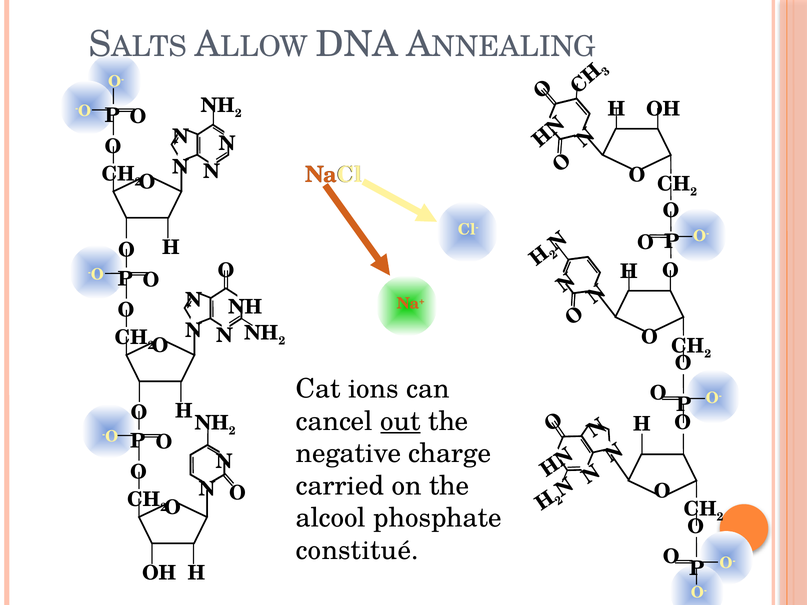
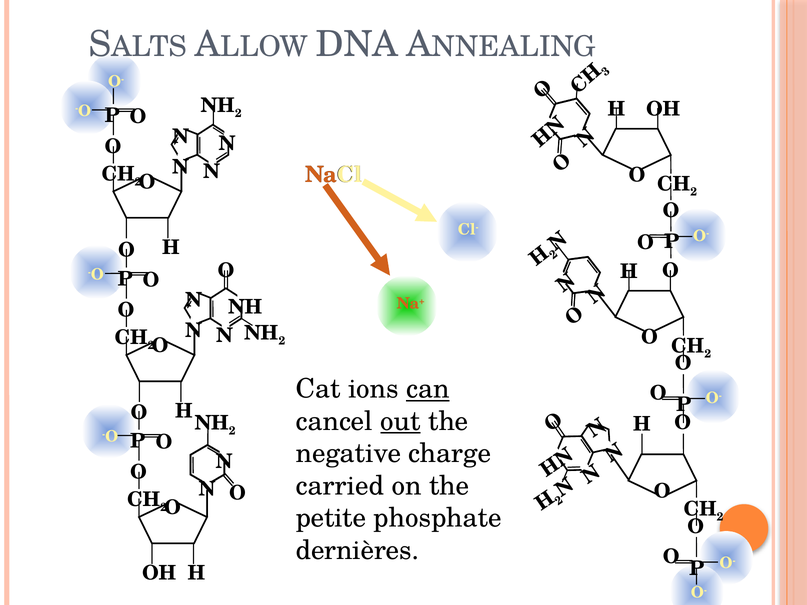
can underline: none -> present
alcool: alcool -> petite
constitué: constitué -> dernières
